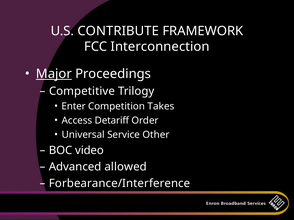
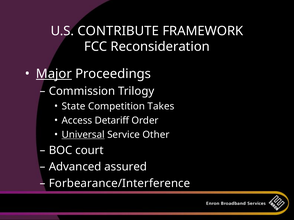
Interconnection: Interconnection -> Reconsideration
Competitive: Competitive -> Commission
Enter: Enter -> State
Universal underline: none -> present
video: video -> court
allowed: allowed -> assured
